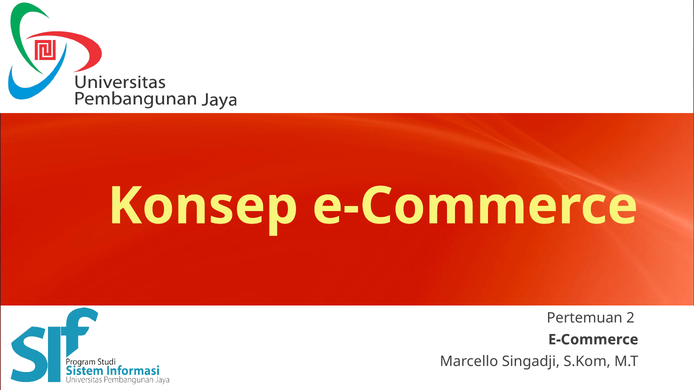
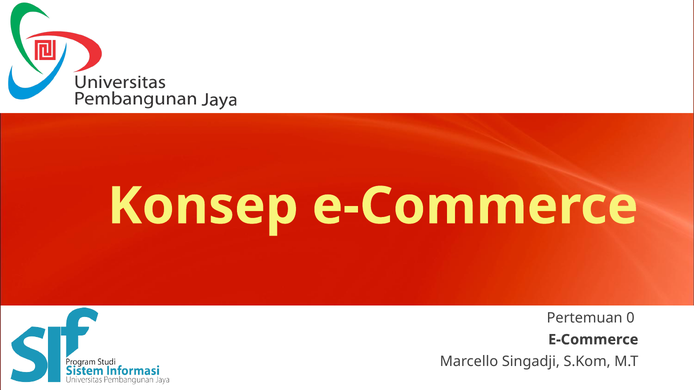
2: 2 -> 0
